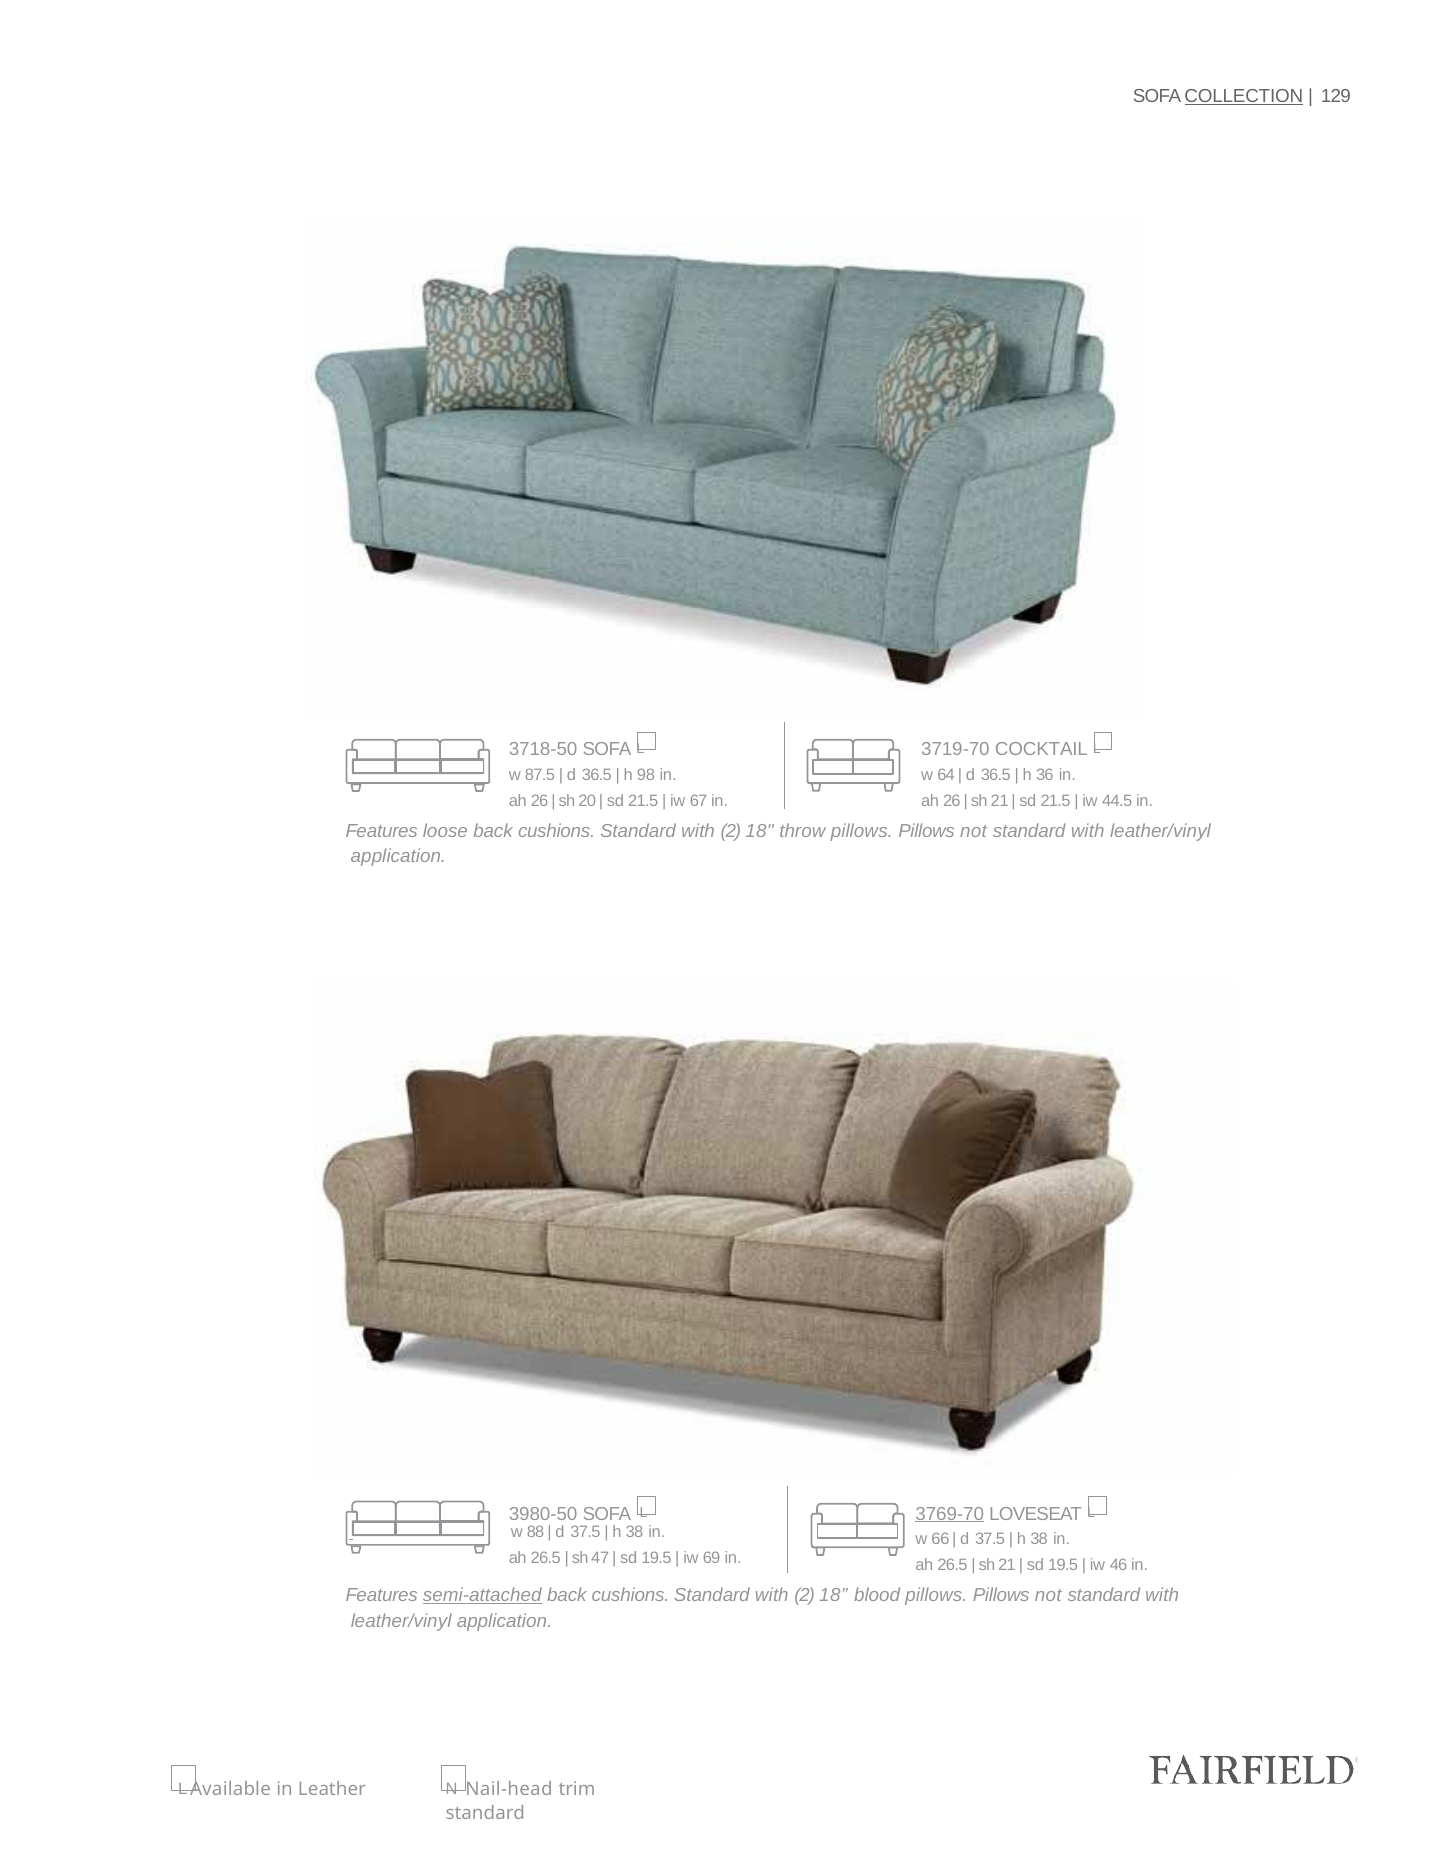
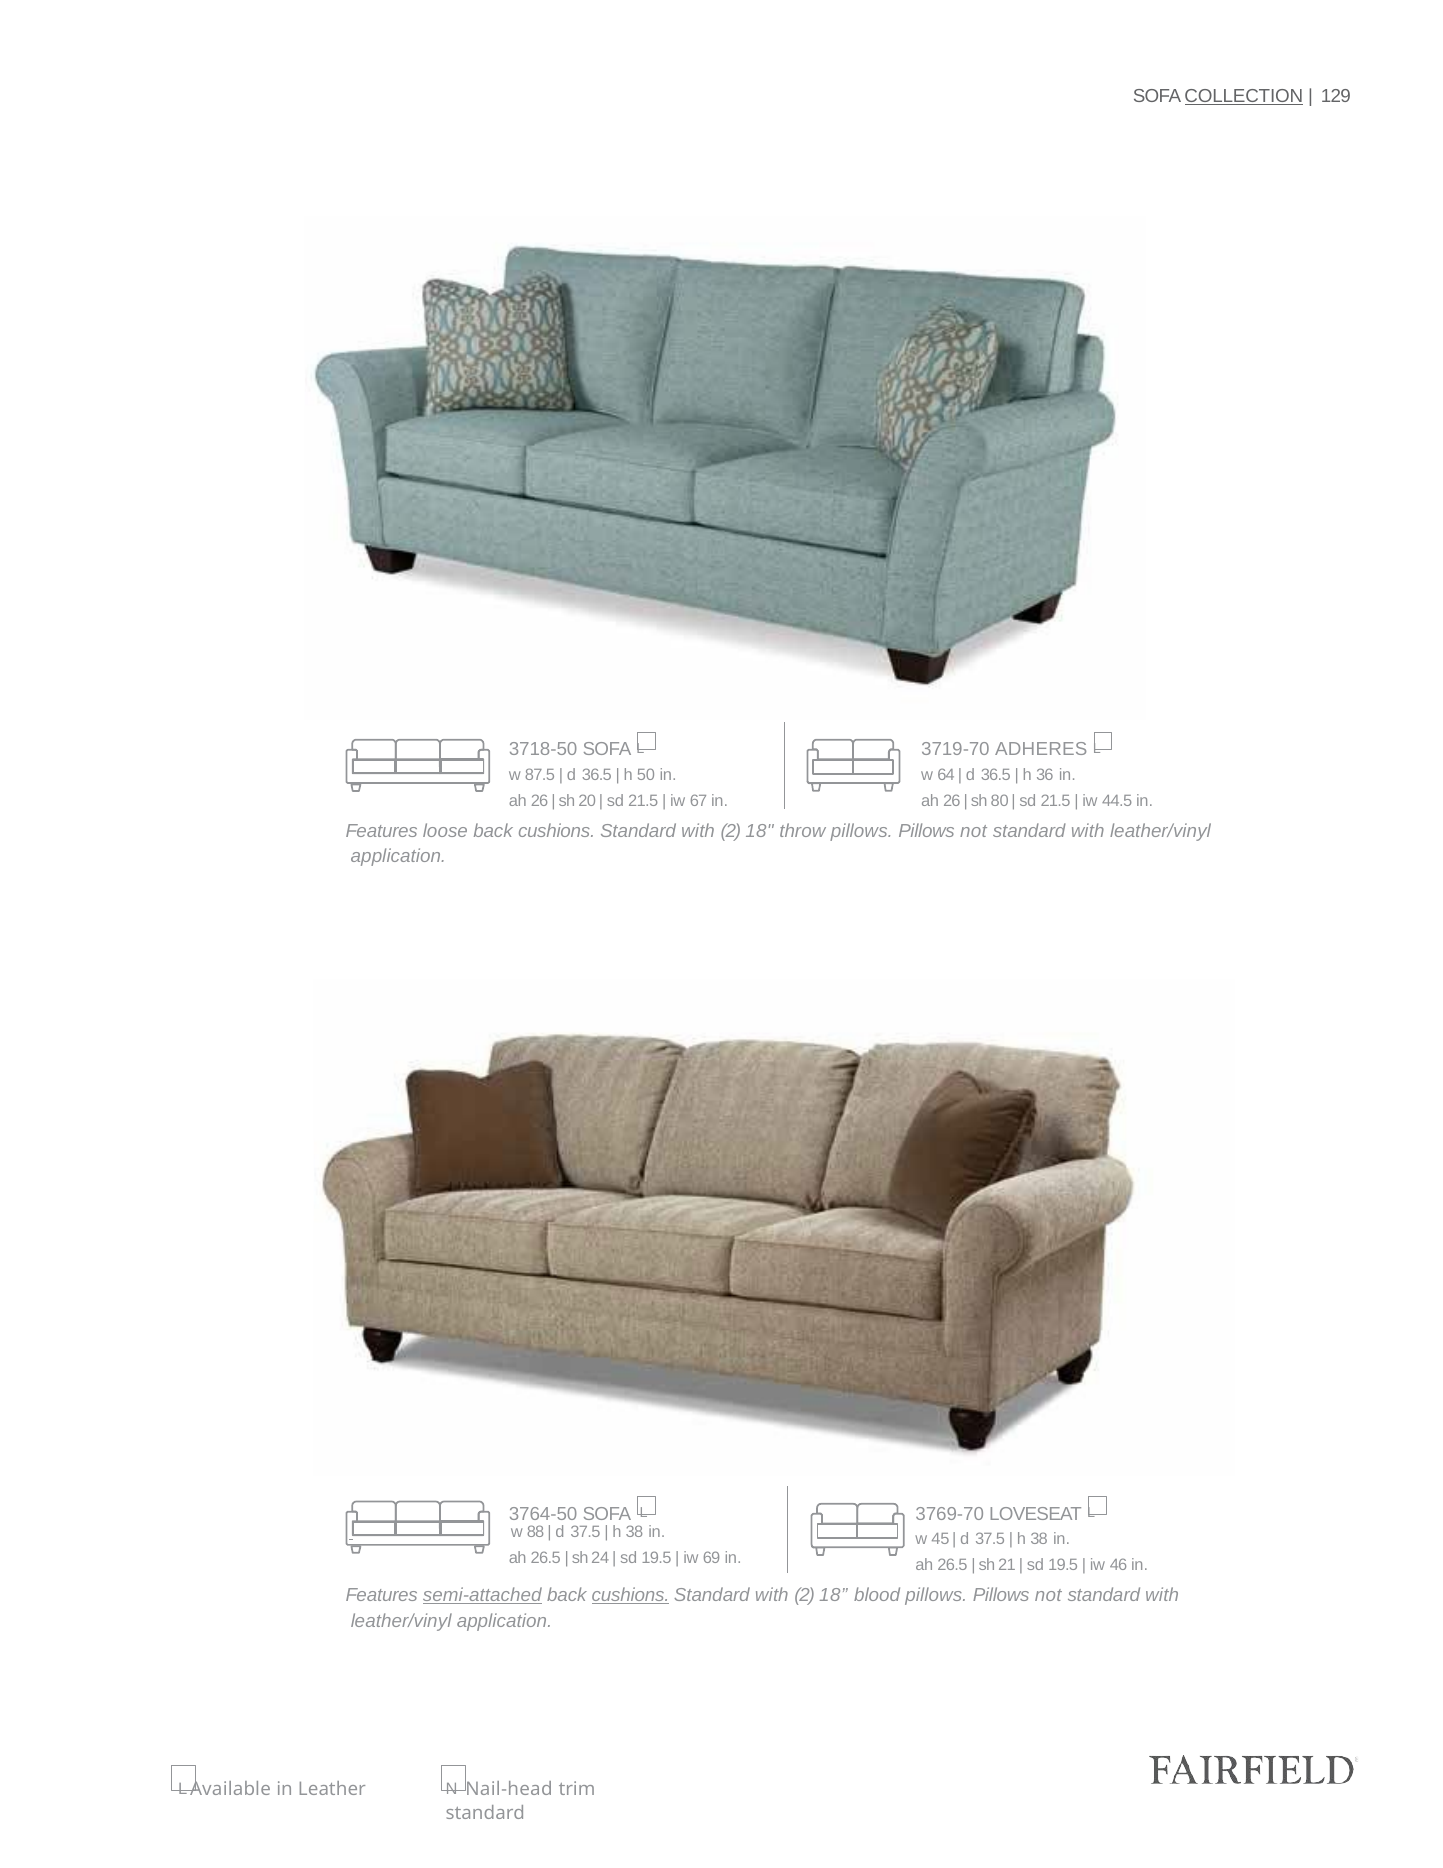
COCKTAIL: COCKTAIL -> ADHERES
98: 98 -> 50
21 at (1000, 801): 21 -> 80
3769-70 underline: present -> none
3980-50: 3980-50 -> 3764-50
66: 66 -> 45
47: 47 -> 24
cushions at (631, 1595) underline: none -> present
